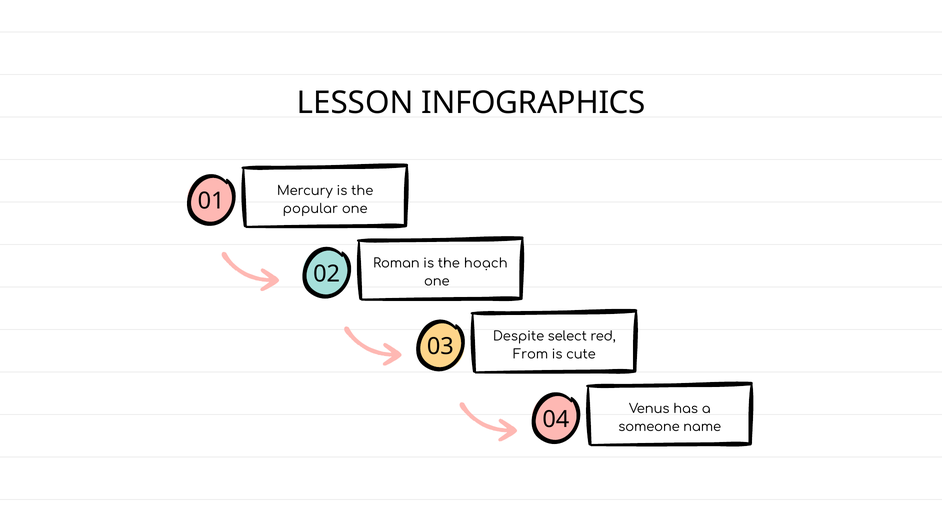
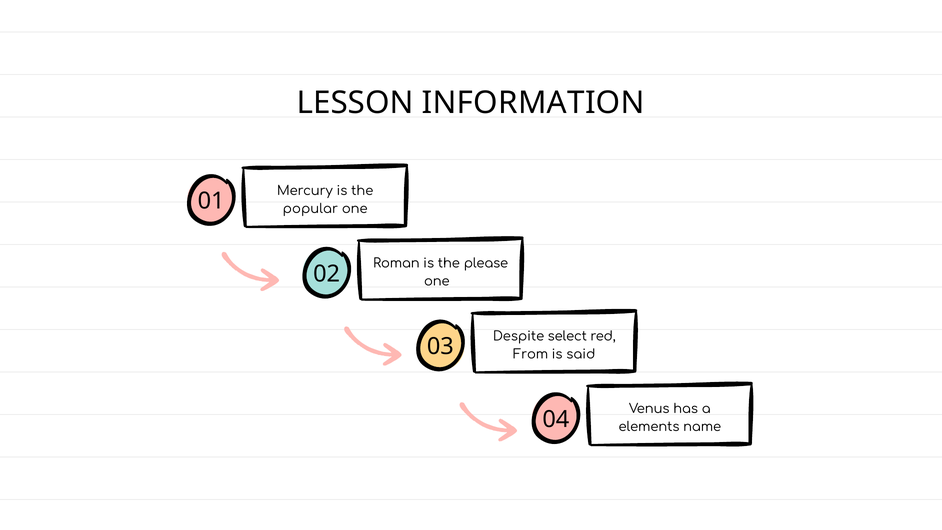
INFOGRAPHICS: INFOGRAPHICS -> INFORMATION
hoạch: hoạch -> please
cute: cute -> said
someone: someone -> elements
